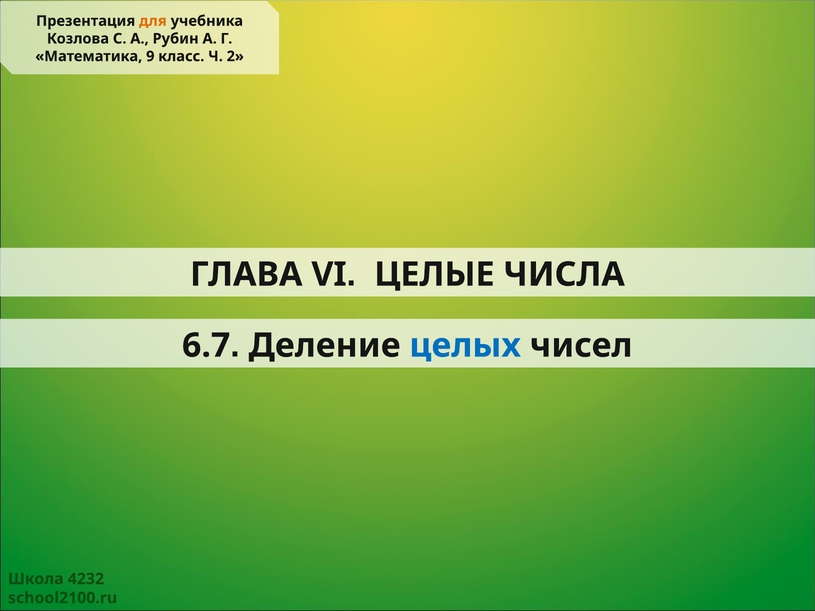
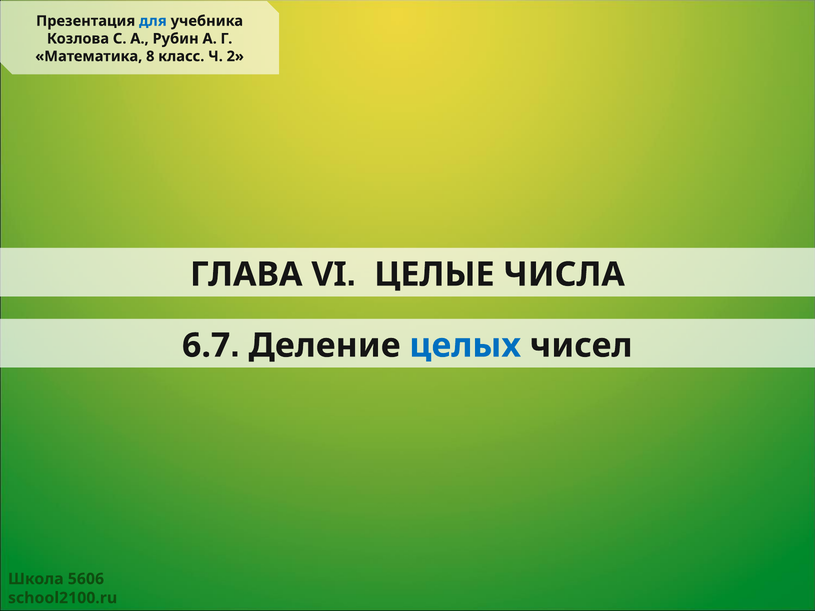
для colour: orange -> blue
9: 9 -> 8
4232: 4232 -> 5606
